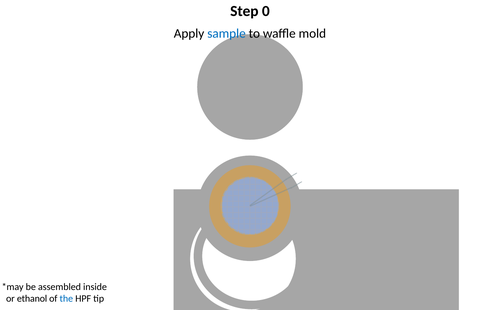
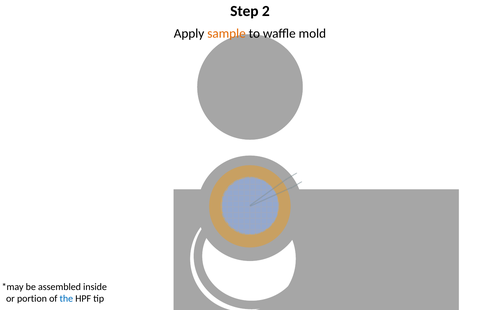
0: 0 -> 2
sample colour: blue -> orange
ethanol: ethanol -> portion
